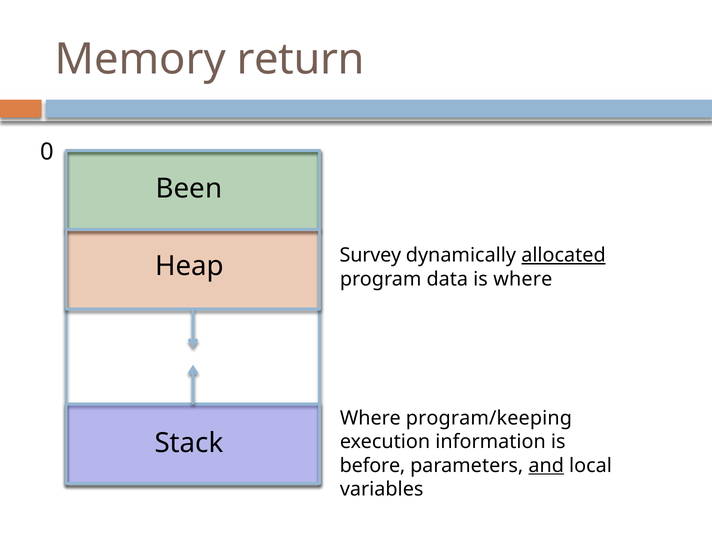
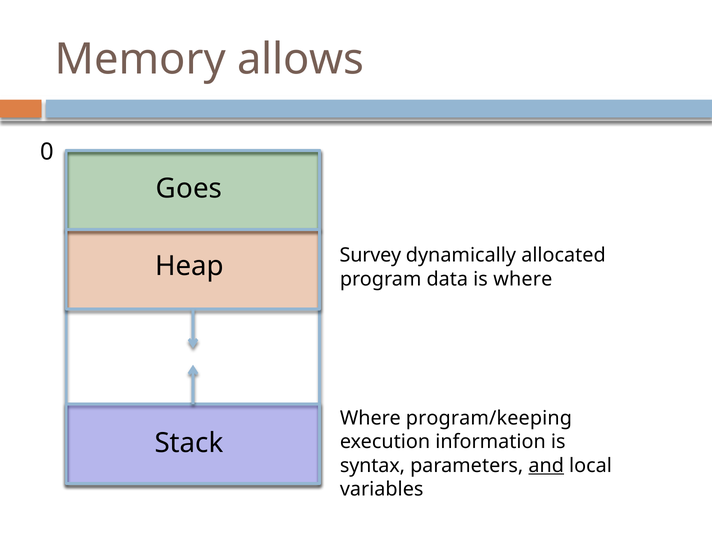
return: return -> allows
Been: Been -> Goes
allocated underline: present -> none
before: before -> syntax
